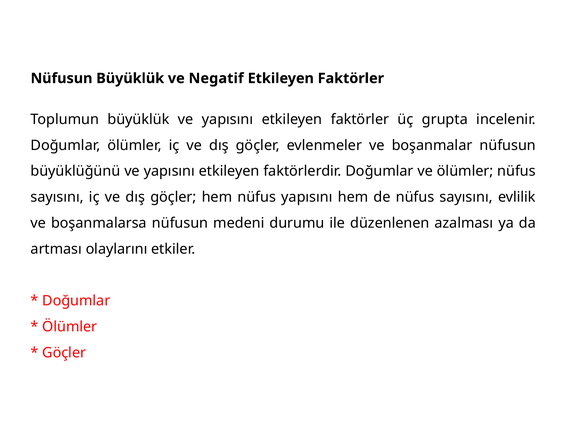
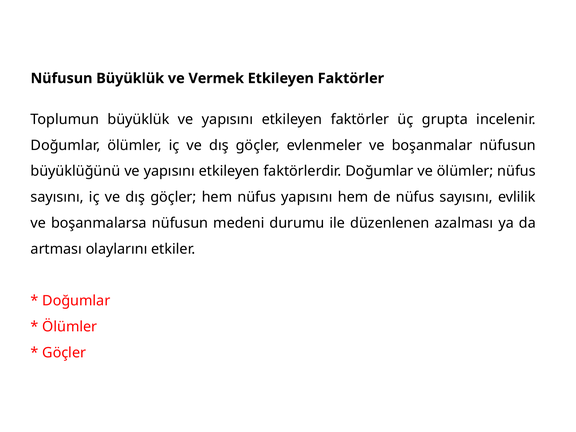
Negatif: Negatif -> Vermek
